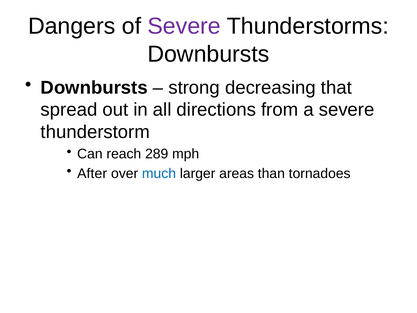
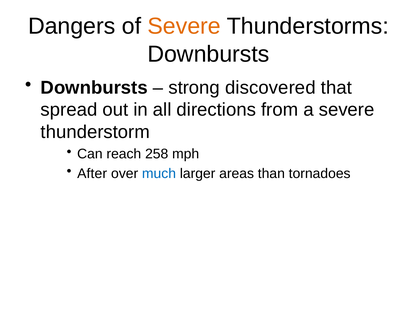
Severe at (184, 26) colour: purple -> orange
decreasing: decreasing -> discovered
289: 289 -> 258
